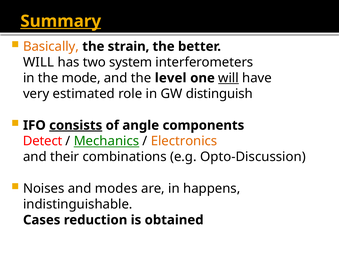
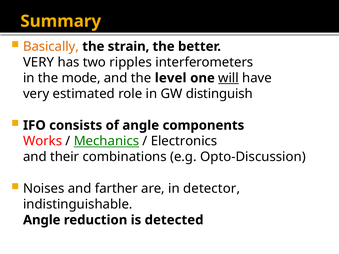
Summary underline: present -> none
WILL at (39, 62): WILL -> VERY
system: system -> ripples
consists underline: present -> none
Detect: Detect -> Works
Electronics colour: orange -> black
modes: modes -> farther
happens: happens -> detector
Cases at (42, 220): Cases -> Angle
obtained: obtained -> detected
